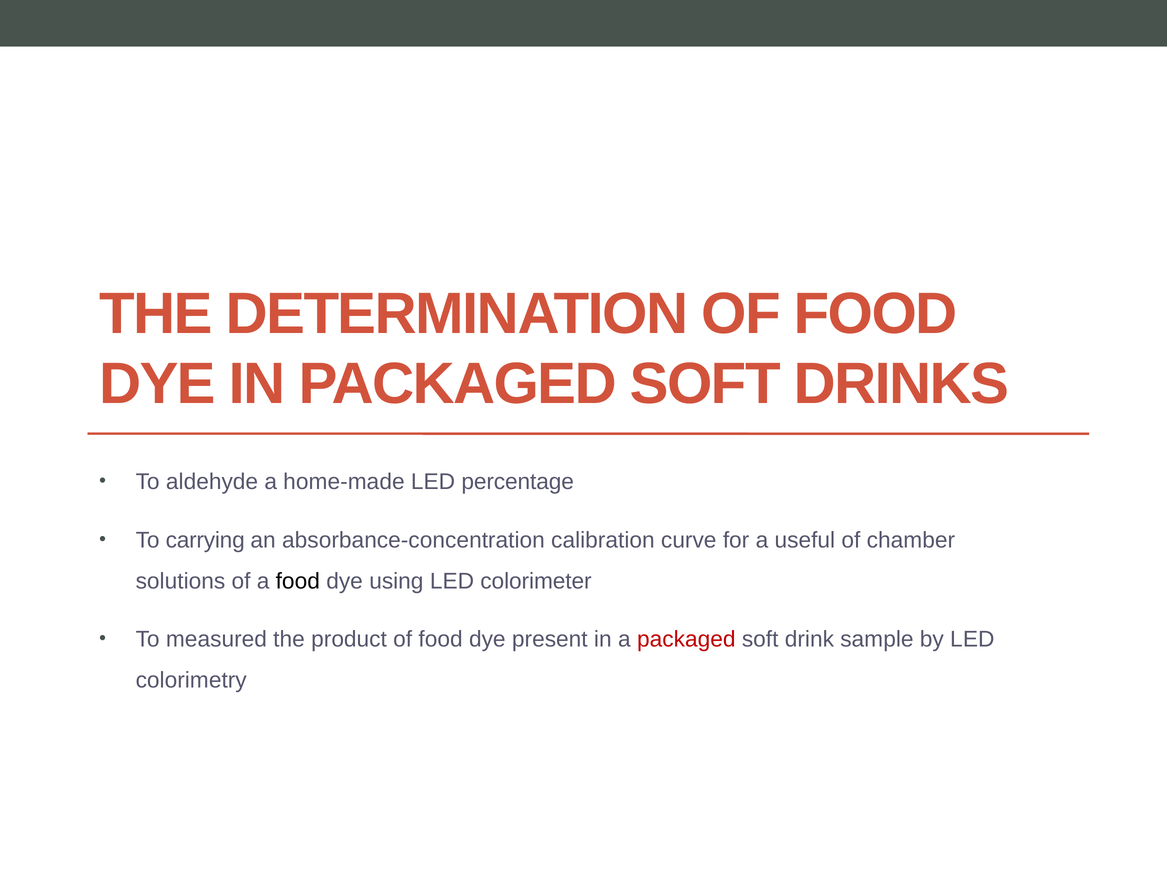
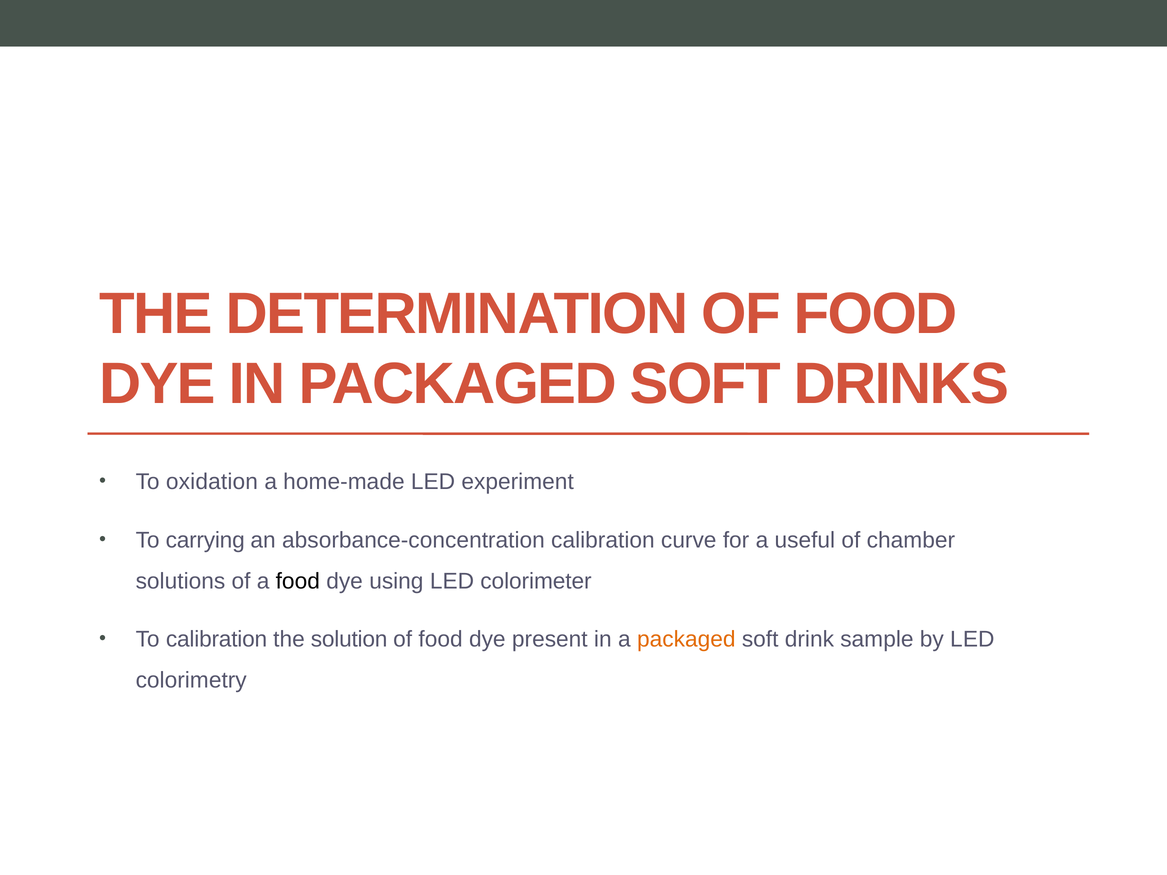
aldehyde: aldehyde -> oxidation
percentage: percentage -> experiment
To measured: measured -> calibration
product: product -> solution
packaged at (686, 640) colour: red -> orange
